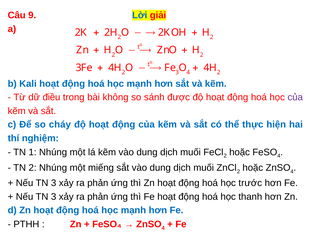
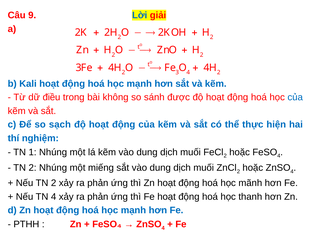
của at (295, 97) colour: purple -> blue
cháy: cháy -> sạch
3 at (54, 183): 3 -> 2
trước: trước -> mãnh
3 at (54, 197): 3 -> 4
